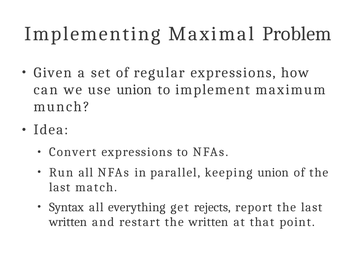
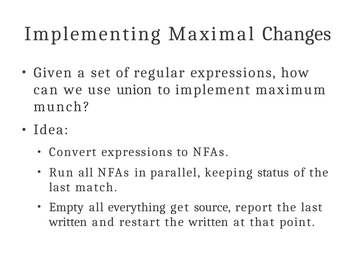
Problem: Problem -> Changes
keeping union: union -> status
Syntax: Syntax -> Empty
rejects: rejects -> source
